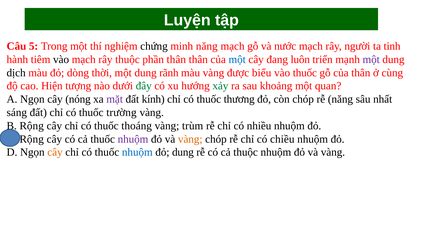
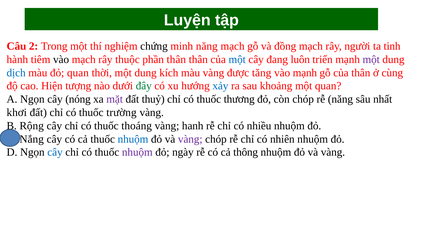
5: 5 -> 2
nước: nước -> đồng
dịch colour: black -> blue
đỏ dòng: dòng -> quan
rãnh: rãnh -> kích
biểu: biểu -> tăng
vào thuốc: thuốc -> mạnh
xảy colour: green -> blue
kính: kính -> thuỷ
sáng: sáng -> khơi
trùm: trùm -> hanh
Rộng at (32, 139): Rộng -> Nắng
nhuộm at (133, 139) colour: purple -> blue
vàng at (190, 139) colour: orange -> purple
chiều: chiều -> nhiên
cây at (55, 152) colour: orange -> blue
nhuộm at (137, 152) colour: blue -> purple
đỏ dung: dung -> ngày
cả thuộc: thuộc -> thông
